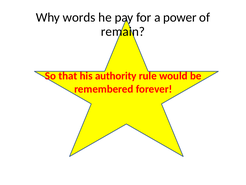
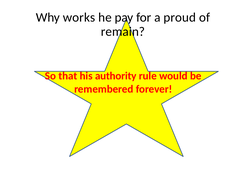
words: words -> works
power: power -> proud
